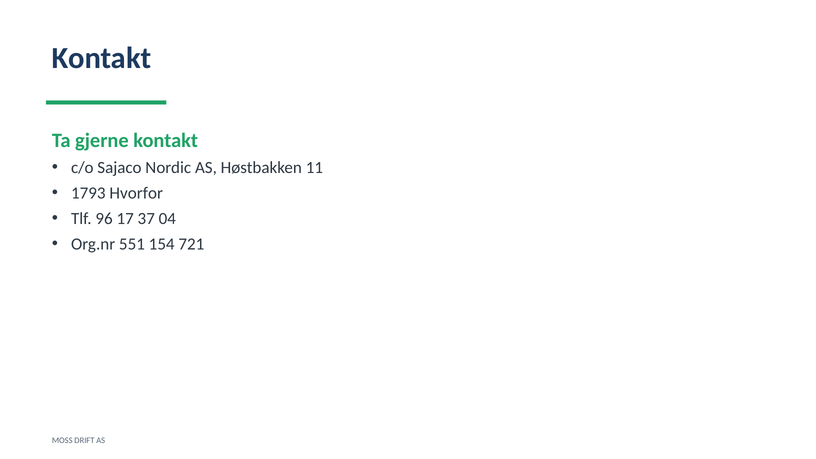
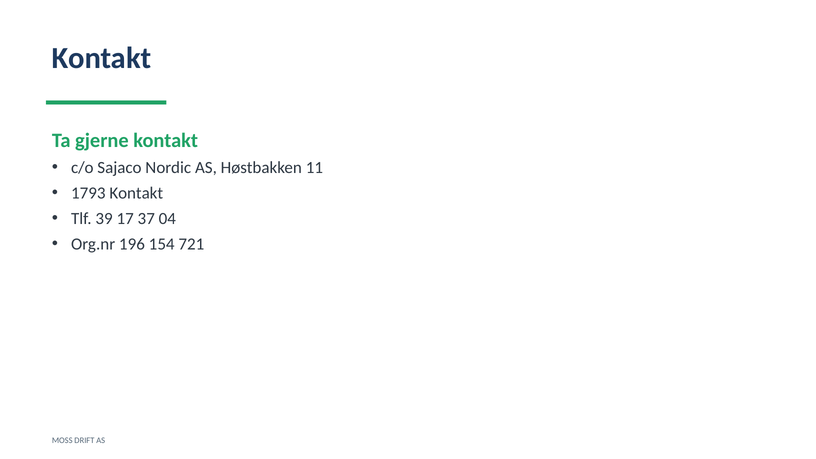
1793 Hvorfor: Hvorfor -> Kontakt
96: 96 -> 39
551: 551 -> 196
